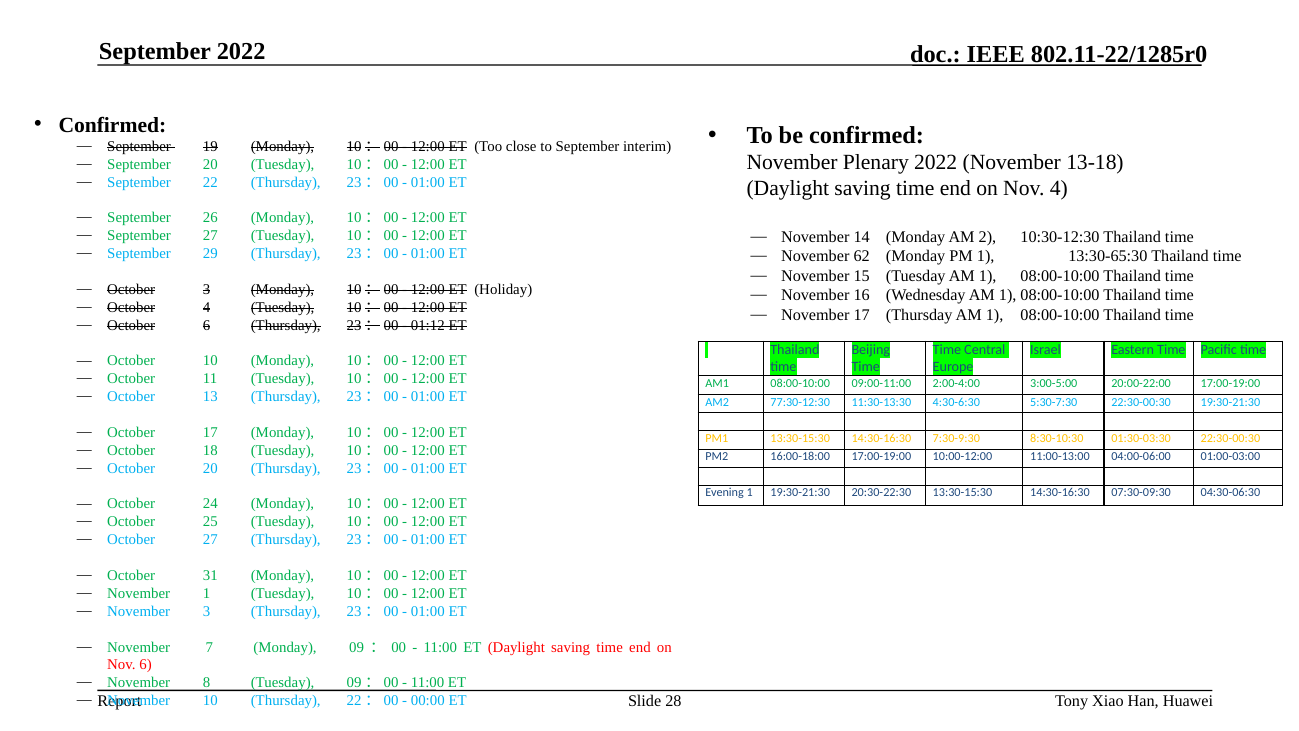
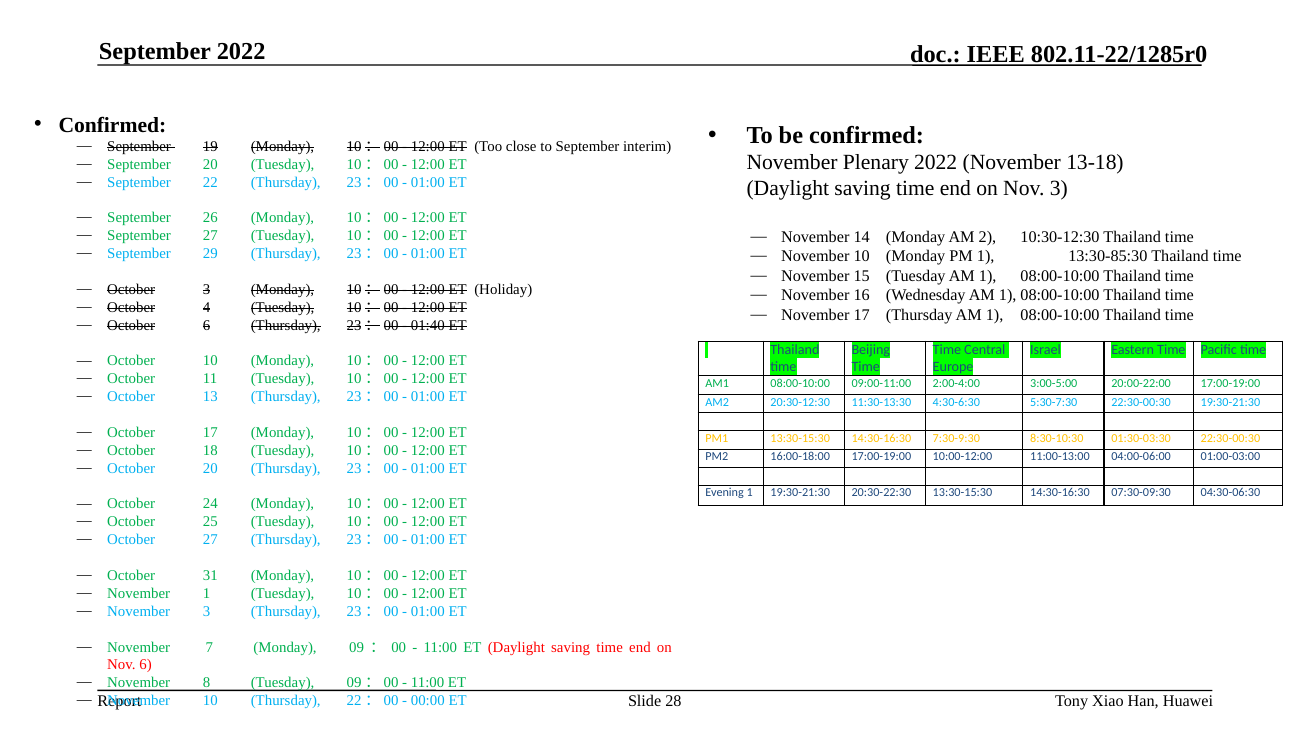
Nov 4: 4 -> 3
62 at (862, 256): 62 -> 10
13:30-65:30: 13:30-65:30 -> 13:30-85:30
01:12: 01:12 -> 01:40
77:30-12:30: 77:30-12:30 -> 20:30-12:30
